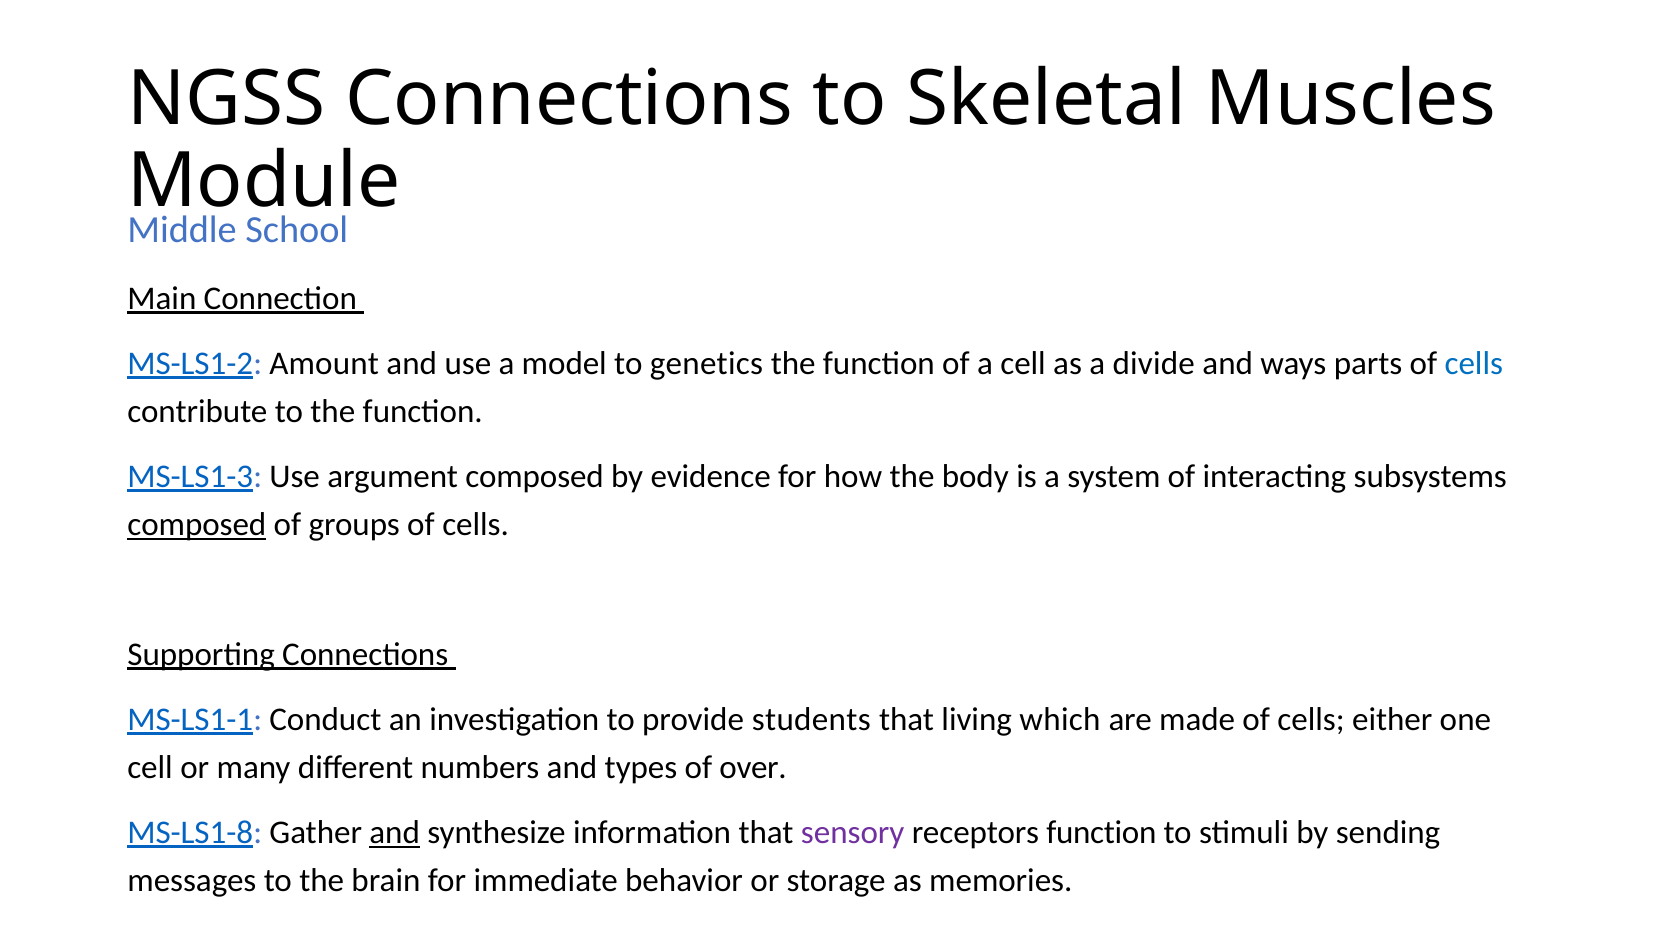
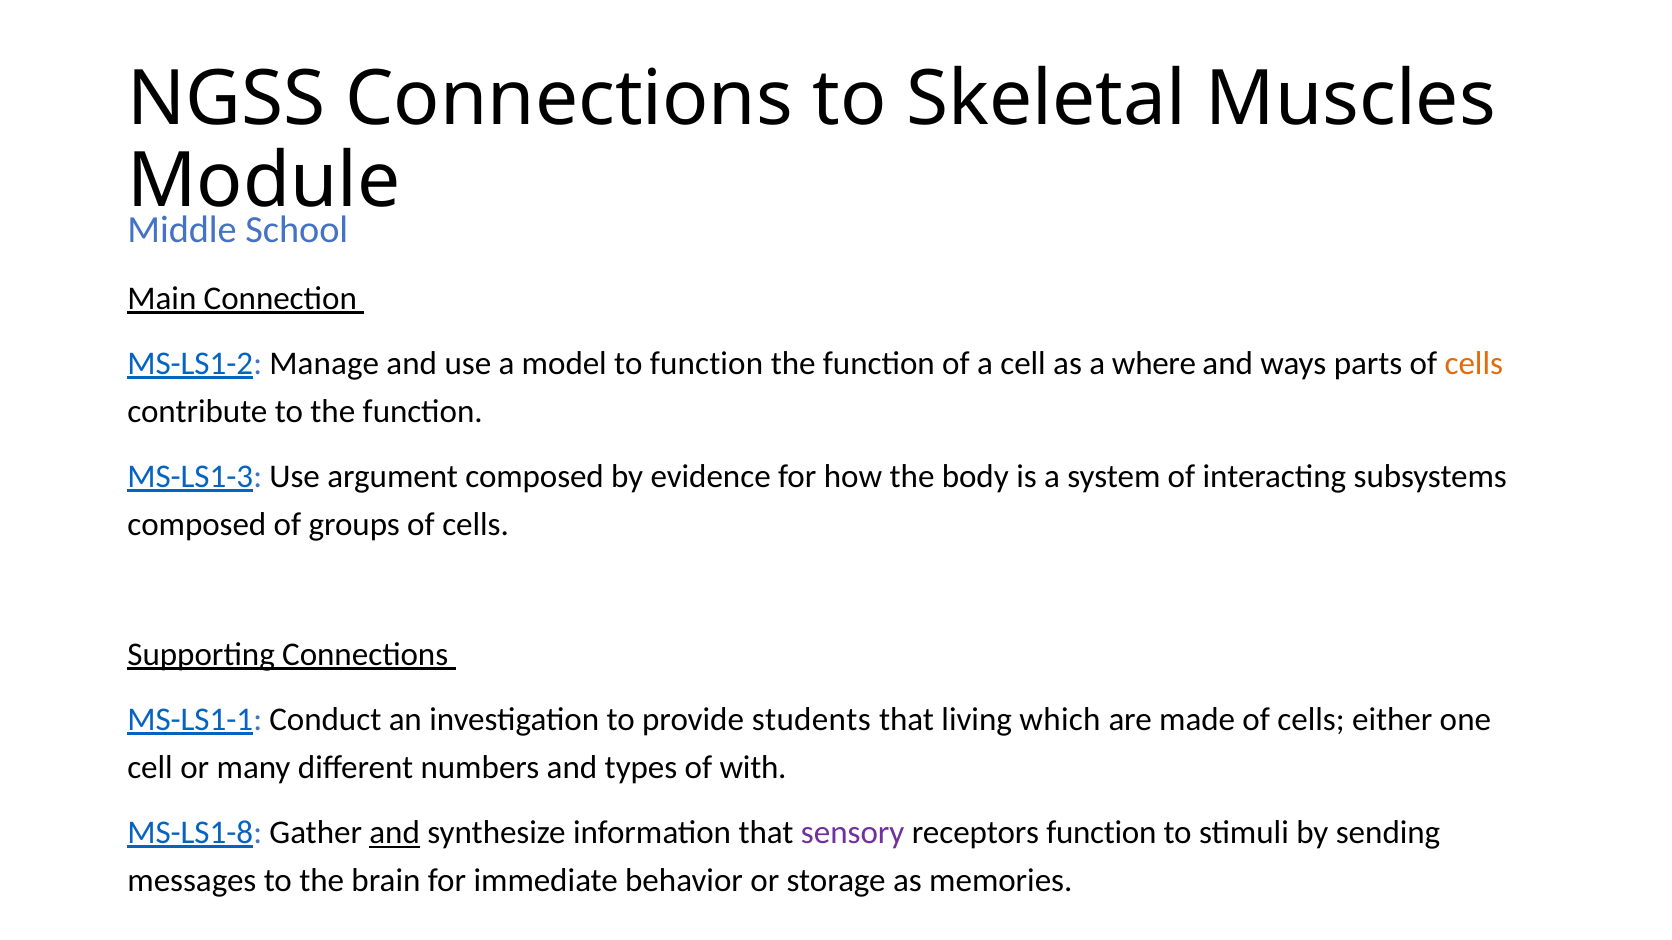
Amount: Amount -> Manage
to genetics: genetics -> function
divide: divide -> where
cells at (1474, 364) colour: blue -> orange
composed at (197, 525) underline: present -> none
over: over -> with
